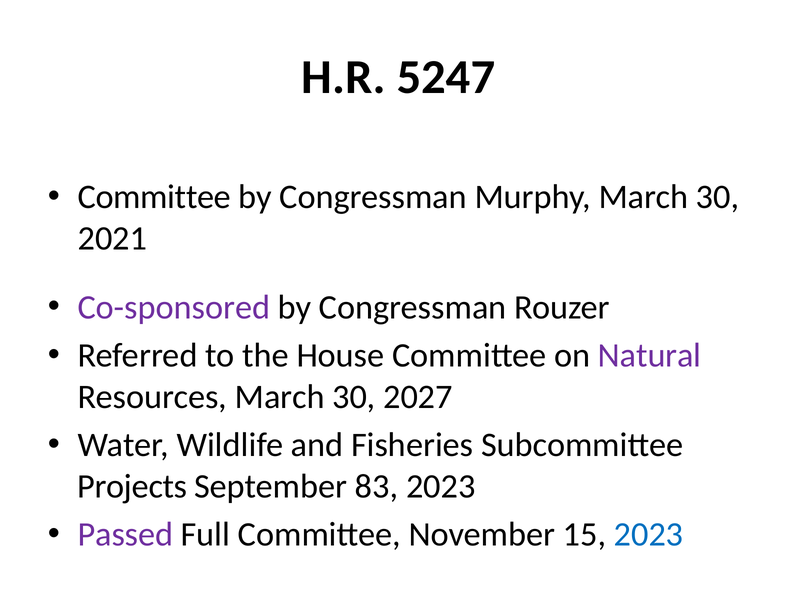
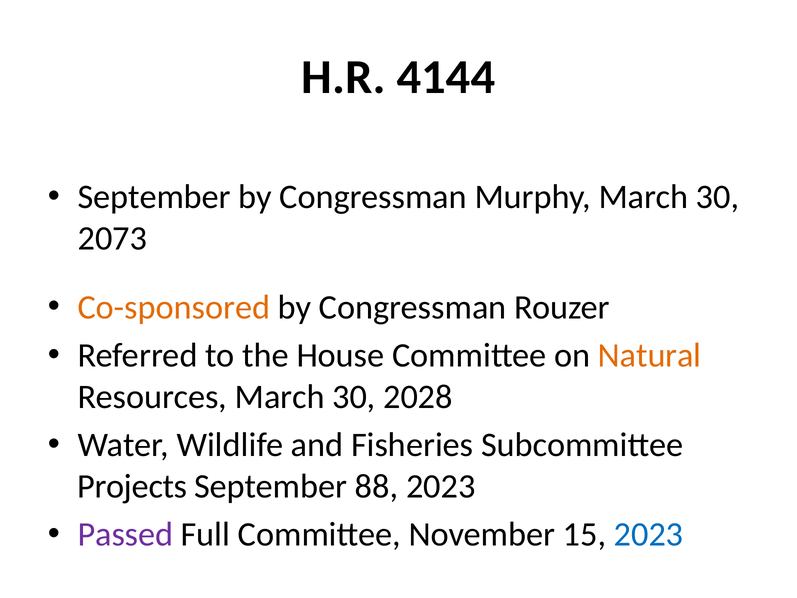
5247: 5247 -> 4144
Committee at (154, 197): Committee -> September
2021: 2021 -> 2073
Co-sponsored colour: purple -> orange
Natural colour: purple -> orange
2027: 2027 -> 2028
83: 83 -> 88
